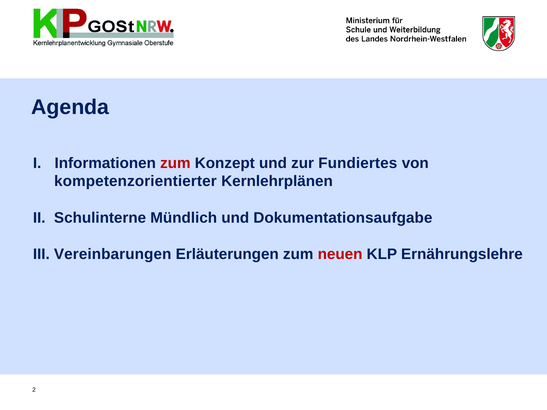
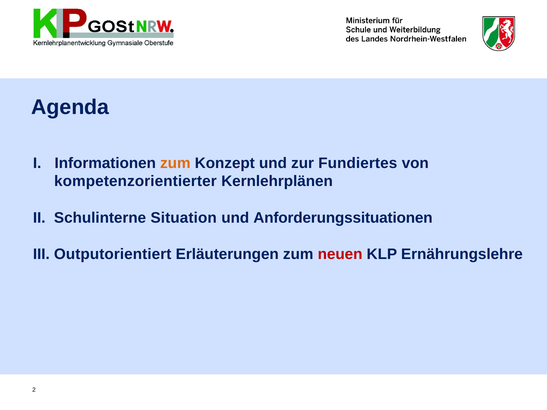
zum at (175, 163) colour: red -> orange
Mündlich: Mündlich -> Situation
Dokumentationsaufgabe: Dokumentationsaufgabe -> Anforderungssituationen
Vereinbarungen: Vereinbarungen -> Outputorientiert
